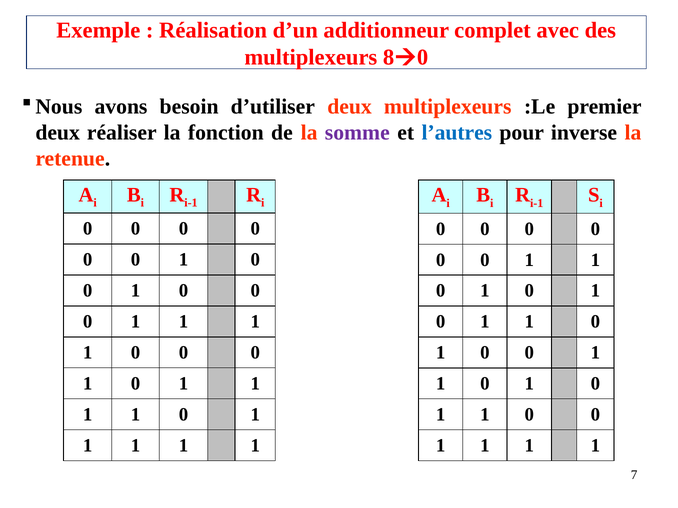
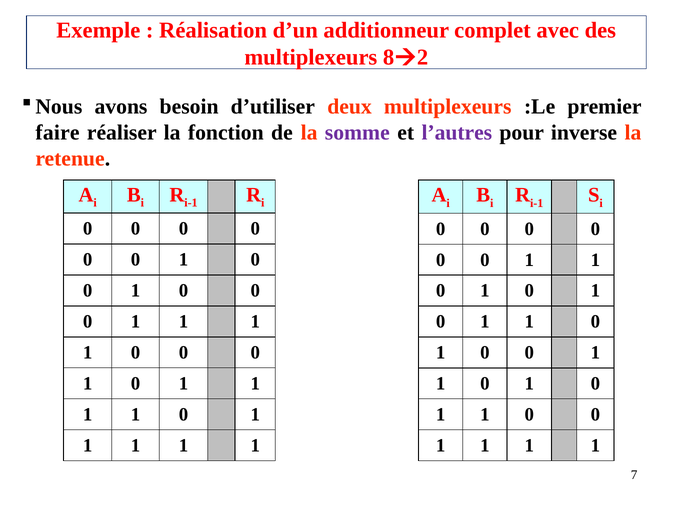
0 at (423, 57): 0 -> 2
deux at (58, 133): deux -> faire
l’autres colour: blue -> purple
